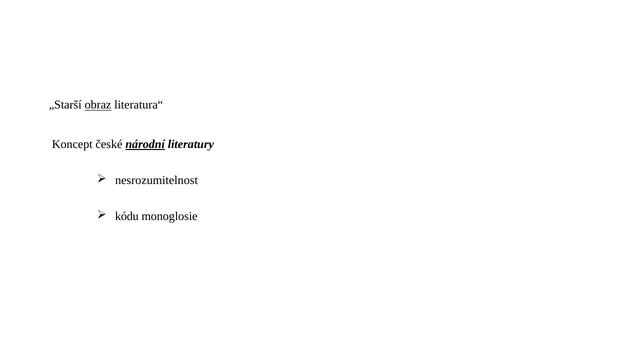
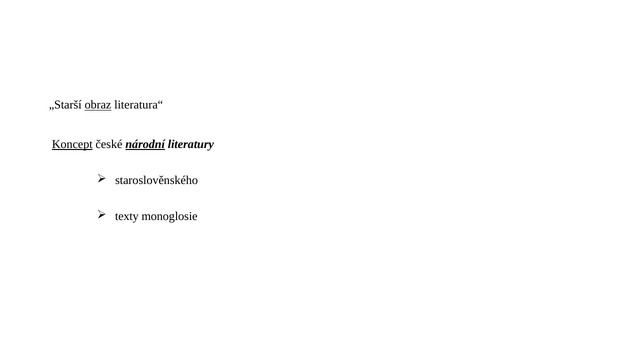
Koncept underline: none -> present
nesrozumitelnost: nesrozumitelnost -> staroslověnského
kódu: kódu -> texty
